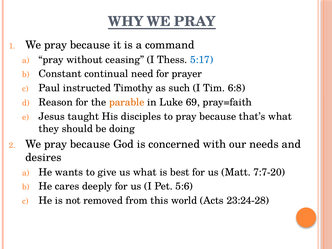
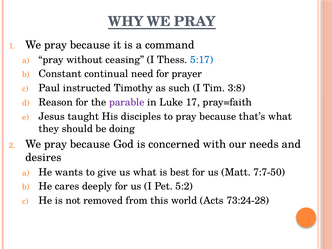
6:8: 6:8 -> 3:8
parable colour: orange -> purple
69: 69 -> 17
7:7-20: 7:7-20 -> 7:7-50
5:6: 5:6 -> 5:2
23:24-28: 23:24-28 -> 73:24-28
